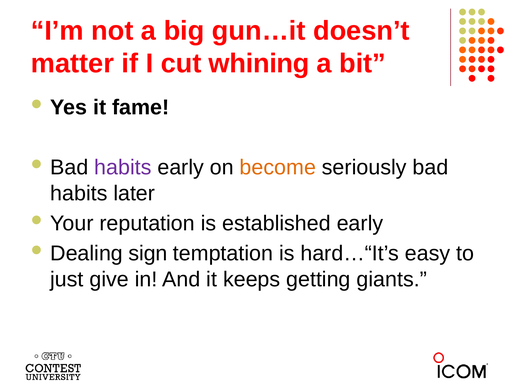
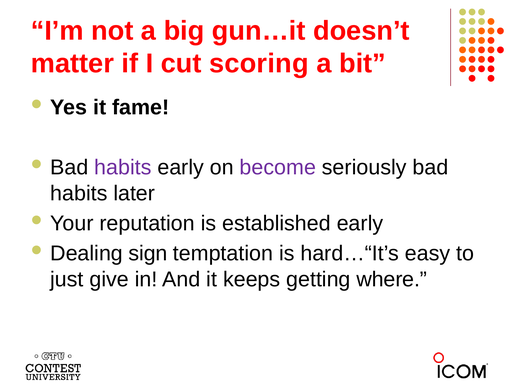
whining: whining -> scoring
become colour: orange -> purple
giants: giants -> where
